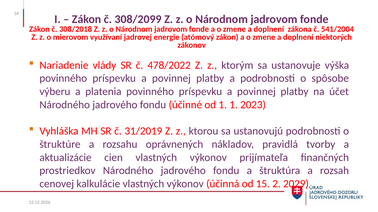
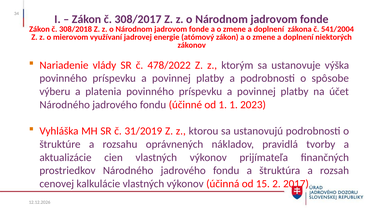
308/2099: 308/2099 -> 308/2017
2029: 2029 -> 2017
